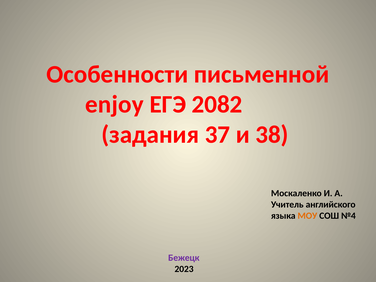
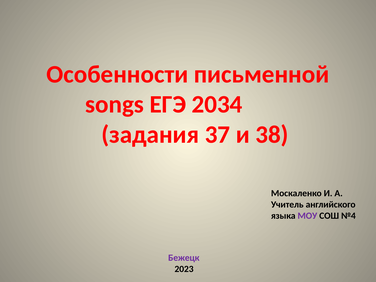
enjoy: enjoy -> songs
2082: 2082 -> 2034
МОУ colour: orange -> purple
